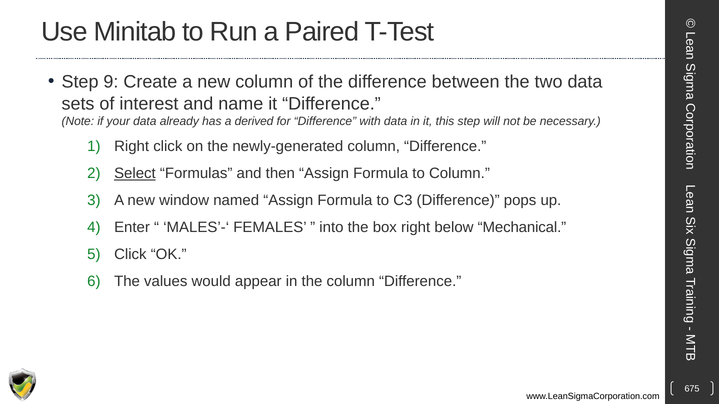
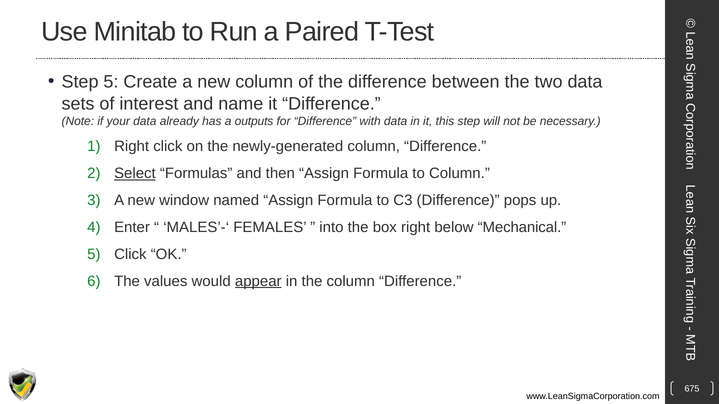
Step 9: 9 -> 5
derived: derived -> outputs
appear underline: none -> present
